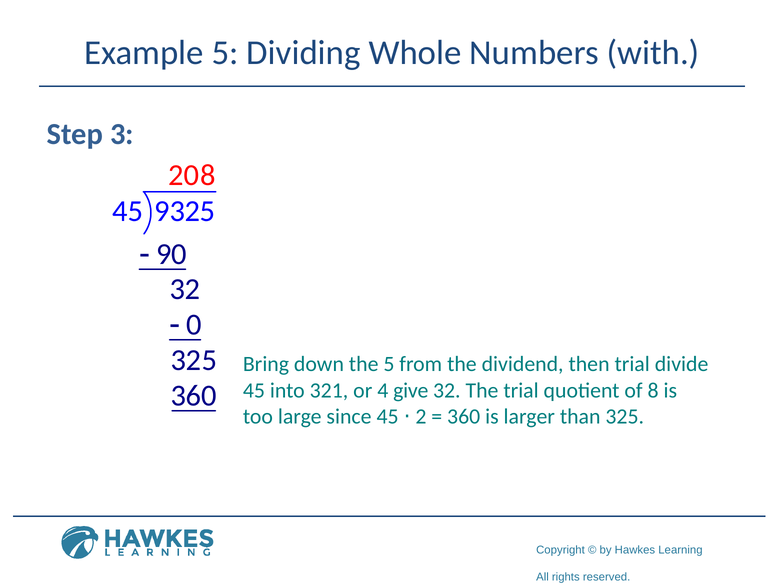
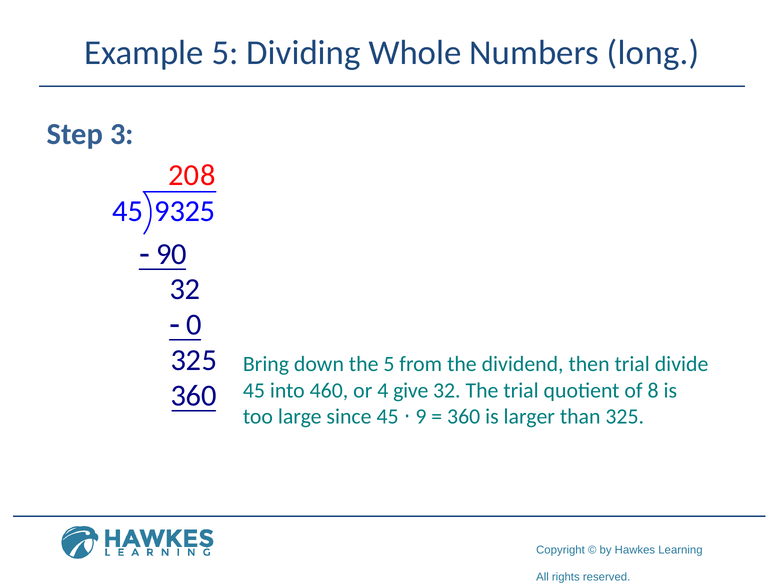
with: with -> long
321: 321 -> 460
2: 2 -> 9
